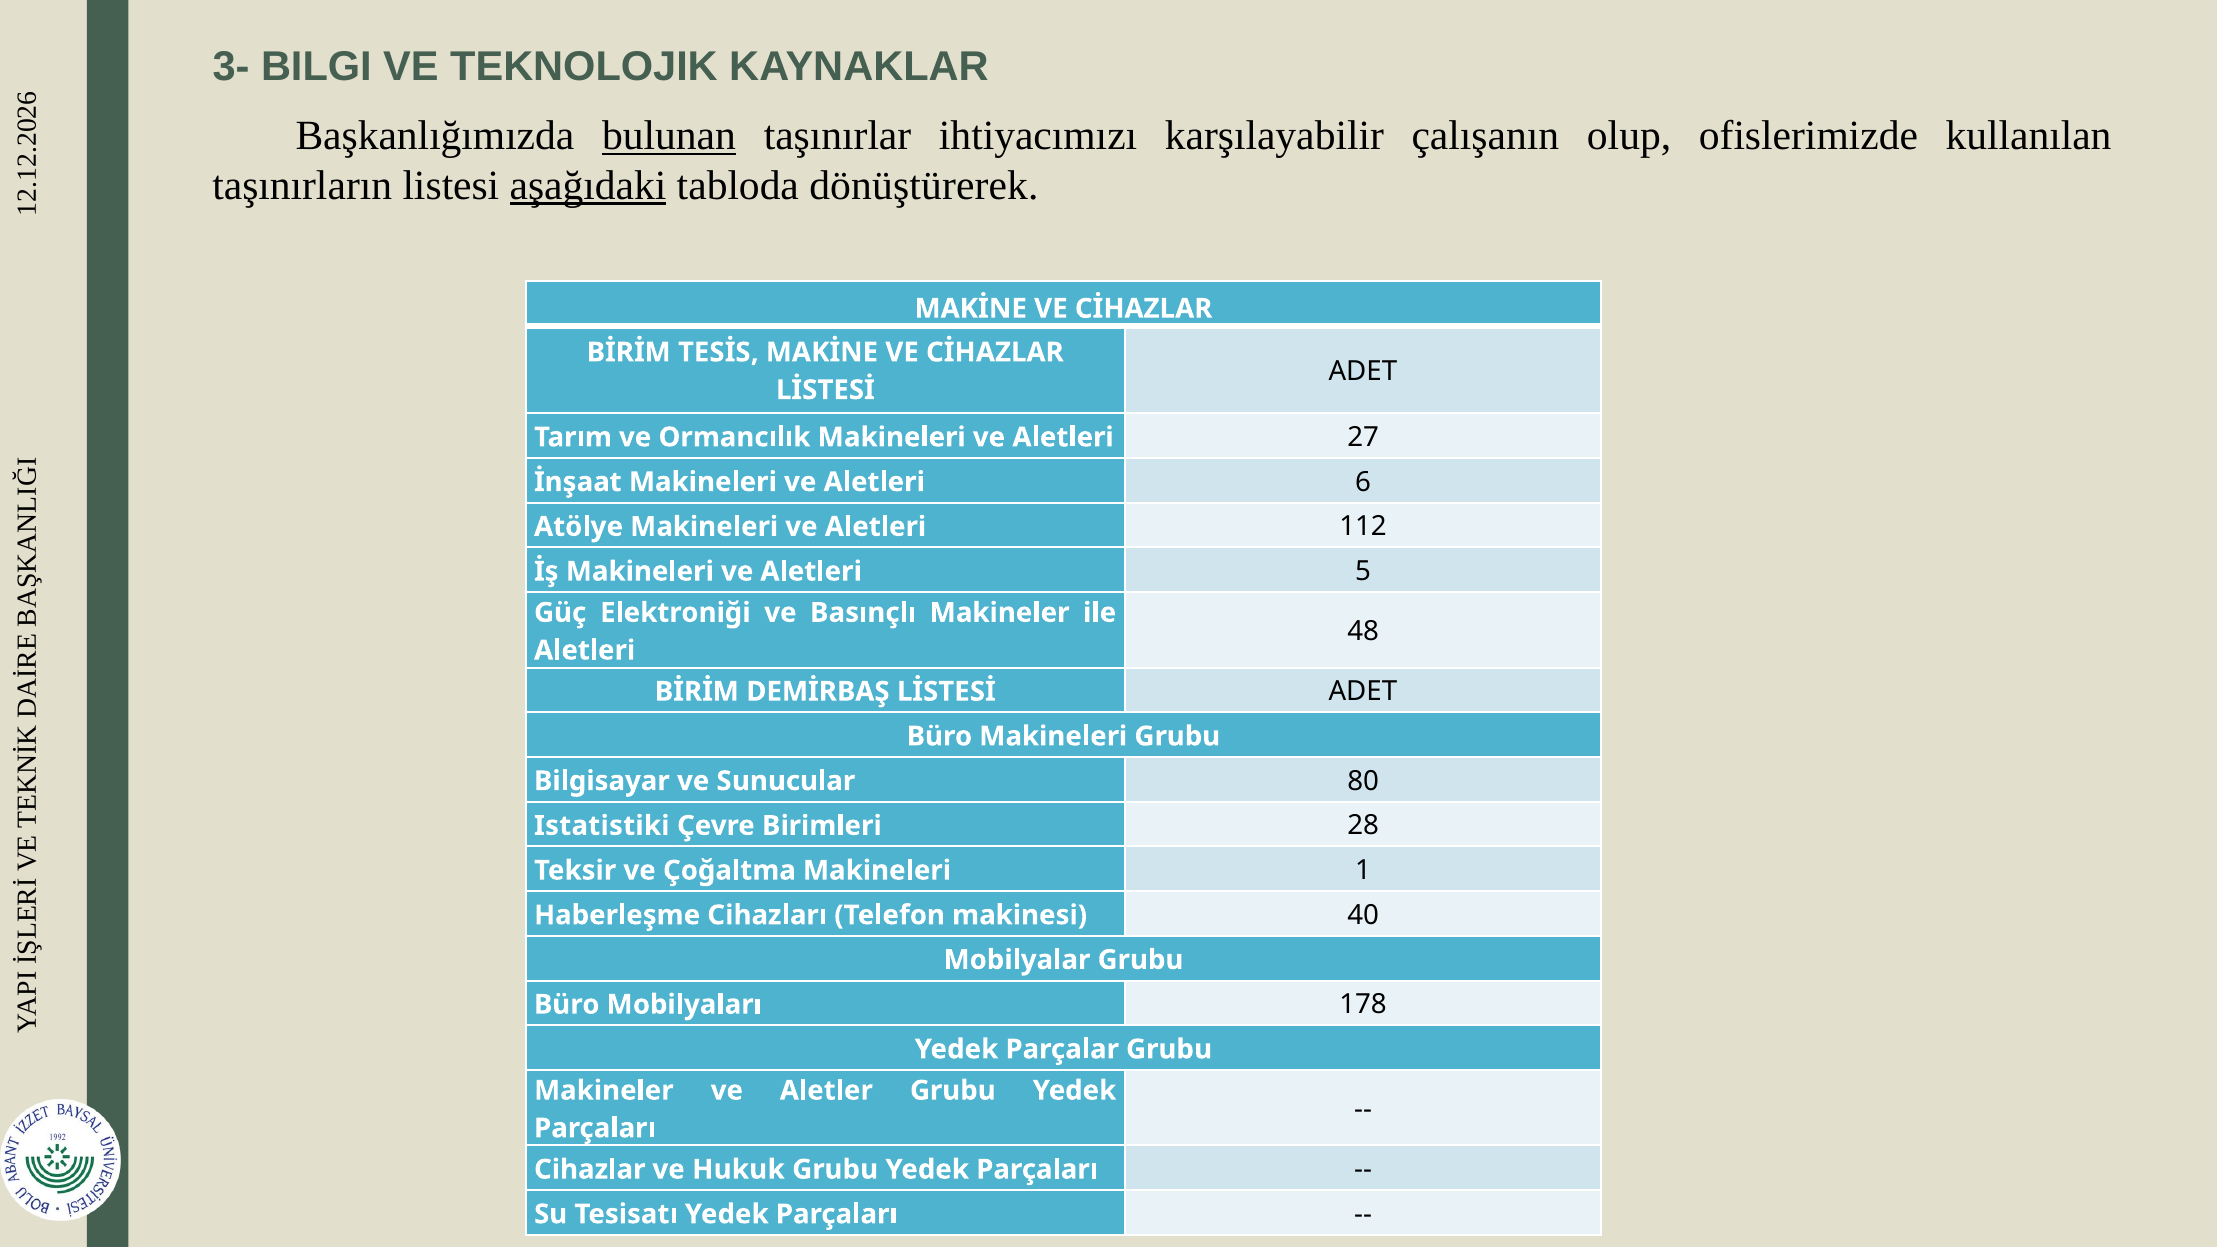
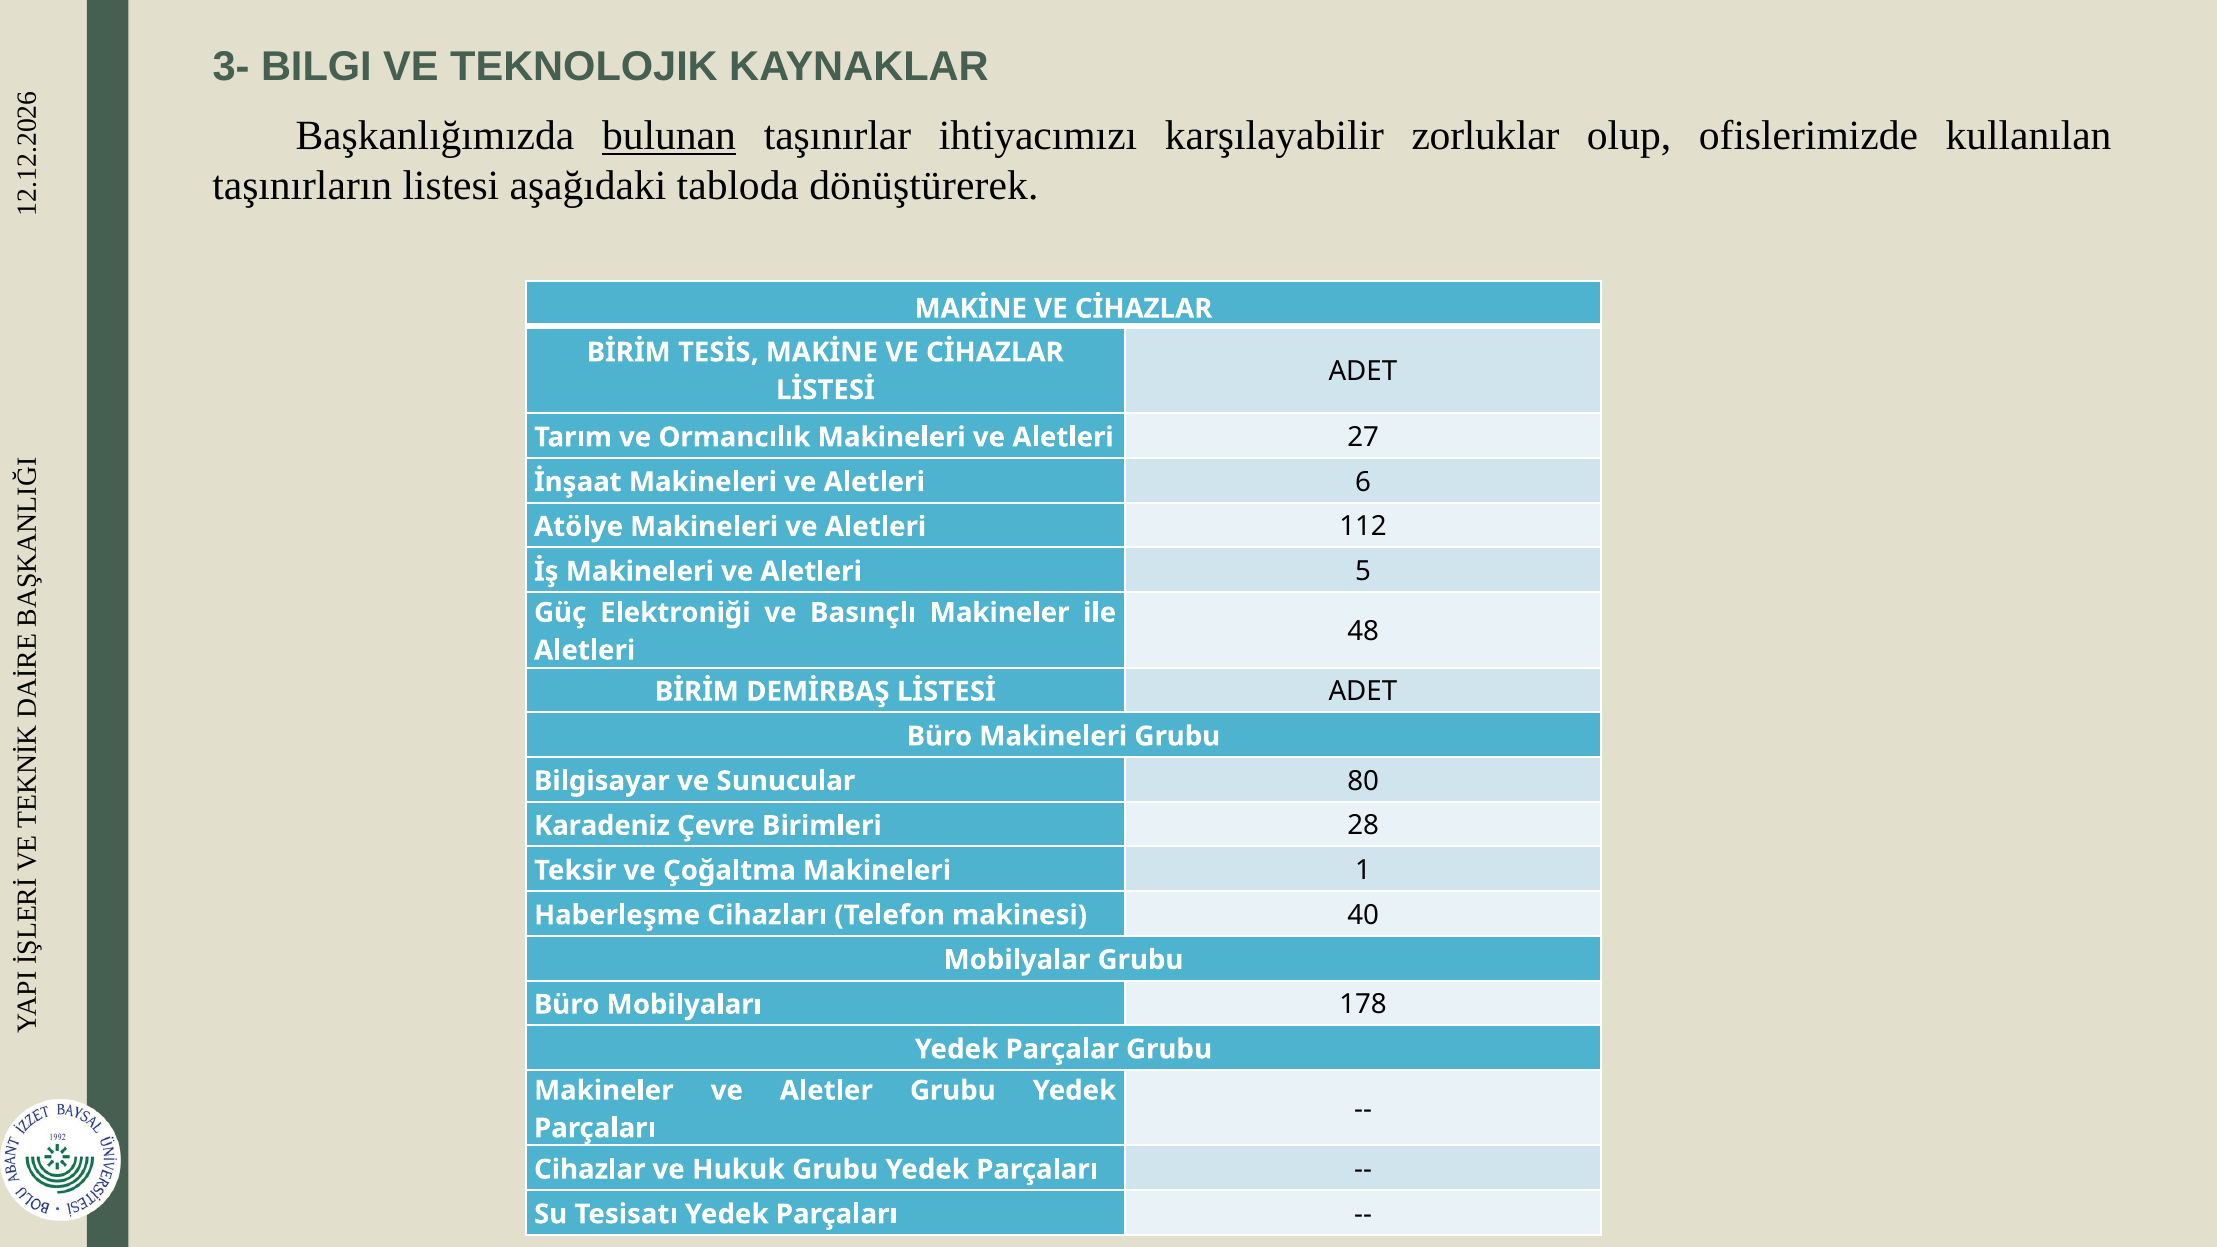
çalışanın: çalışanın -> zorluklar
aşağıdaki underline: present -> none
Istatistiki: Istatistiki -> Karadeniz
